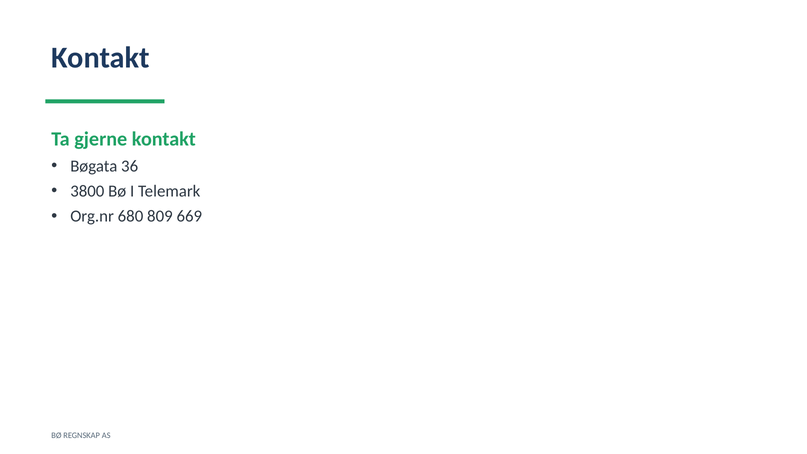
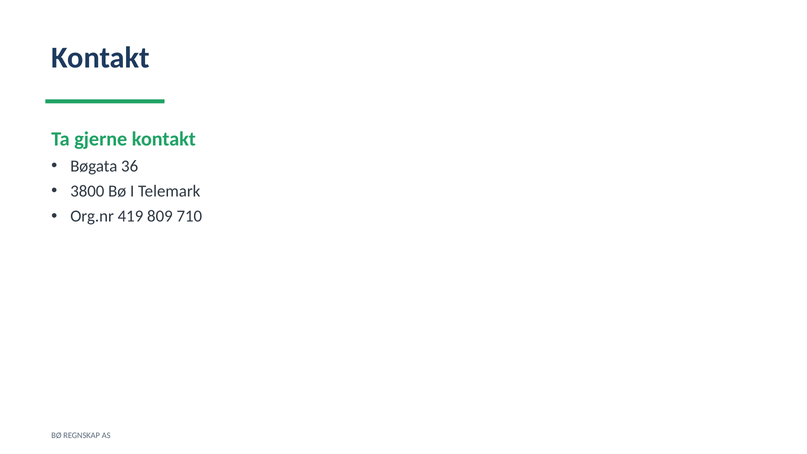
680: 680 -> 419
669: 669 -> 710
